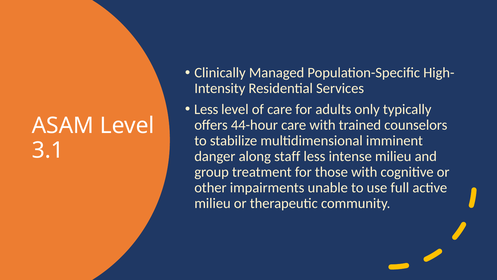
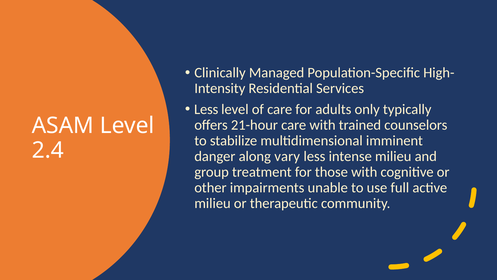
44-hour: 44-hour -> 21-hour
3.1: 3.1 -> 2.4
staff: staff -> vary
